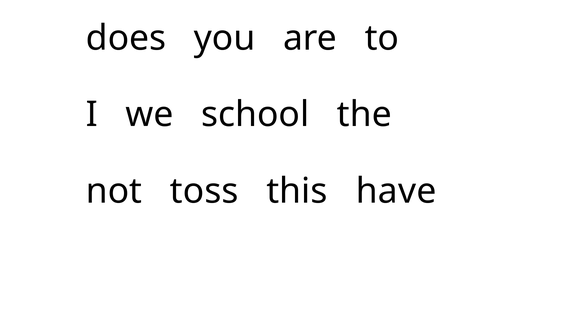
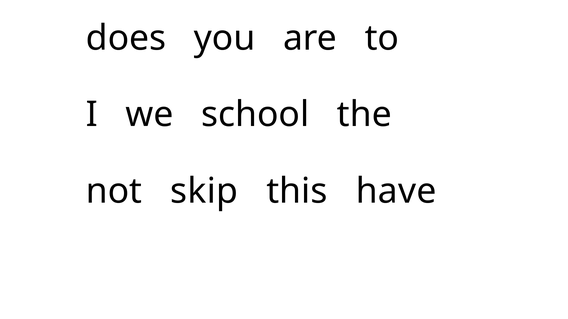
toss: toss -> skip
